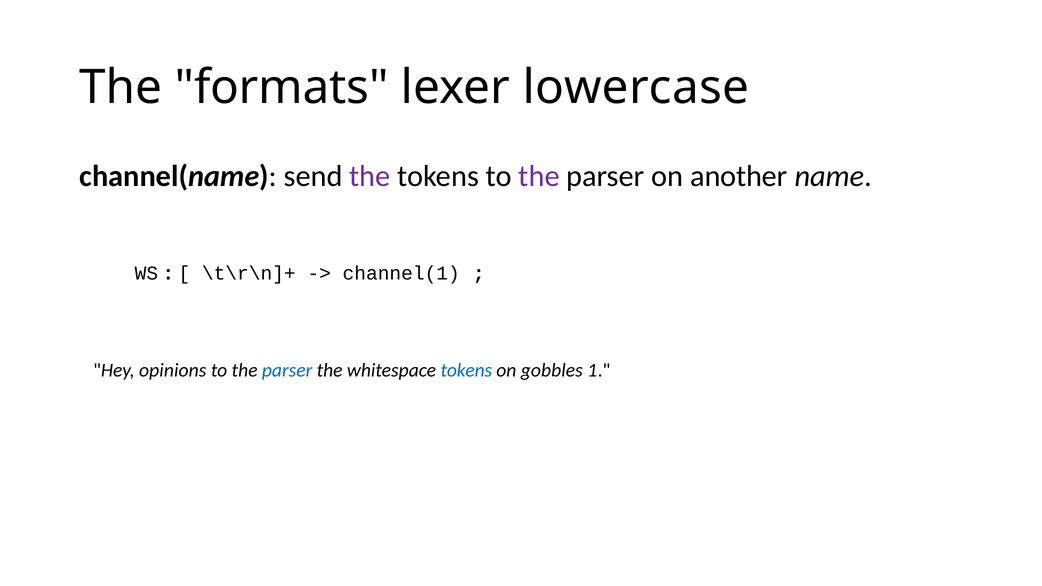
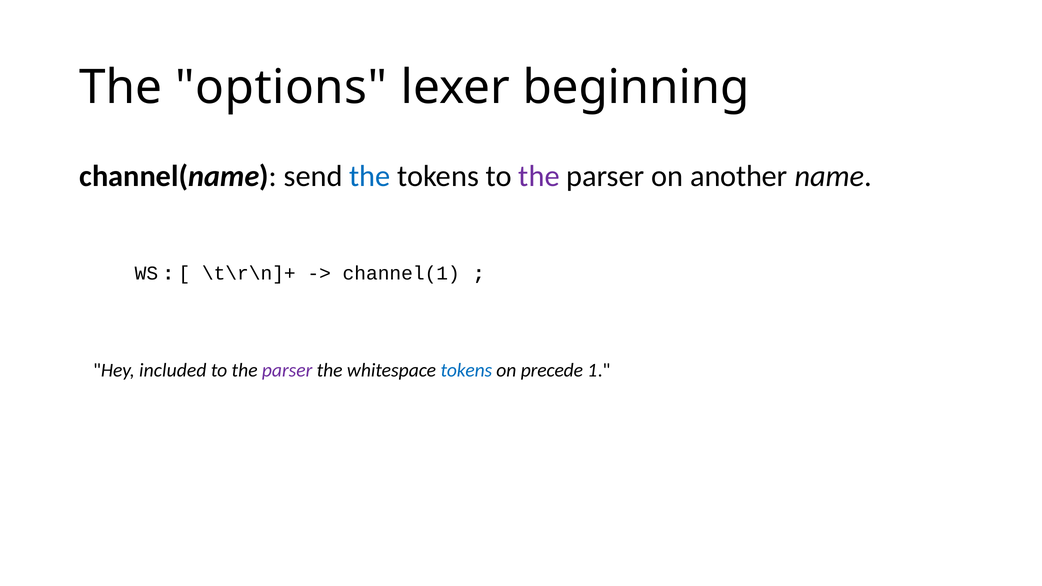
formats: formats -> options
lowercase: lowercase -> beginning
the at (370, 176) colour: purple -> blue
opinions: opinions -> included
parser at (287, 370) colour: blue -> purple
gobbles: gobbles -> precede
